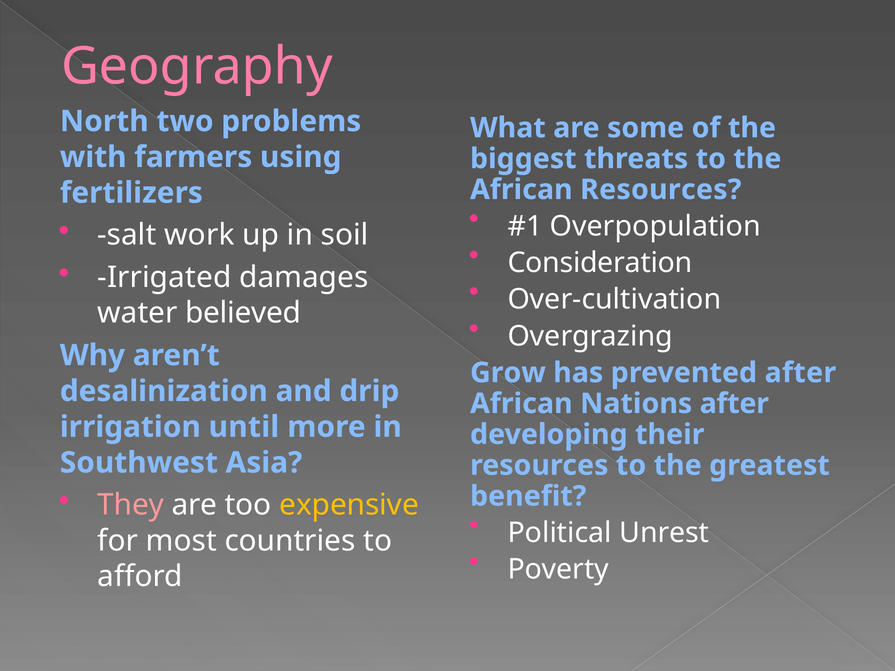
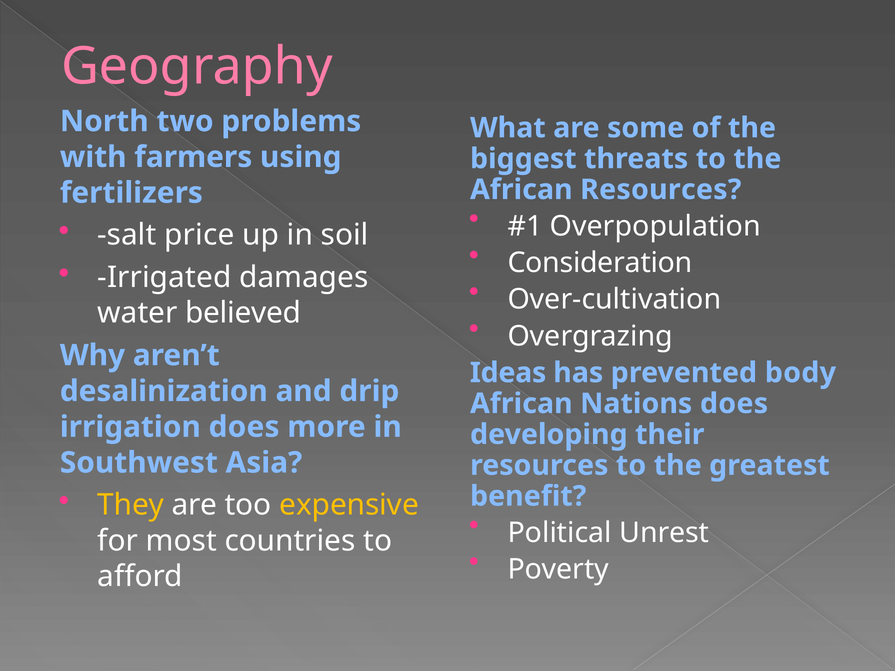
work: work -> price
Grow: Grow -> Ideas
prevented after: after -> body
Nations after: after -> does
irrigation until: until -> does
They colour: pink -> yellow
